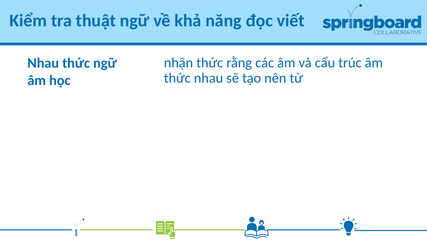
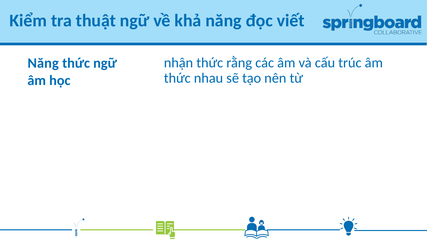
Nhau at (43, 63): Nhau -> Năng
